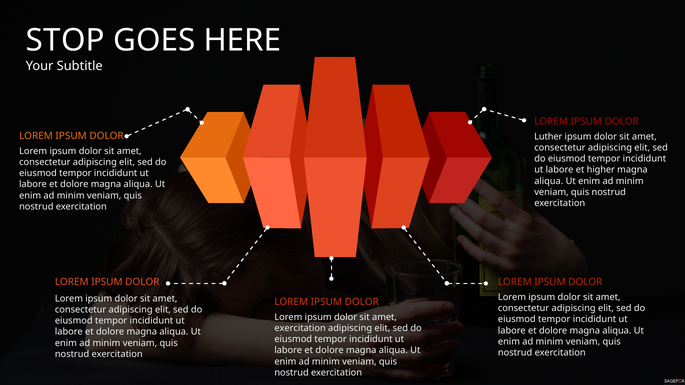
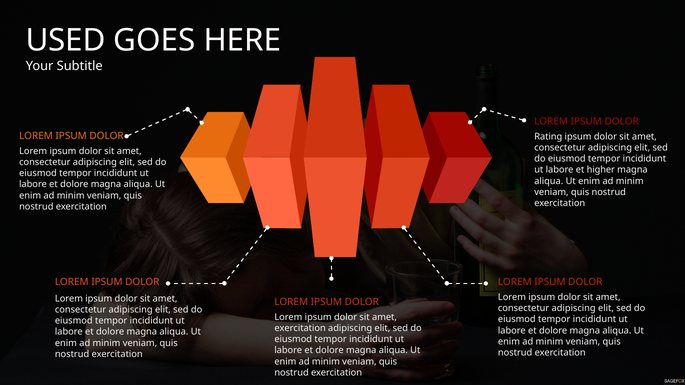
STOP: STOP -> USED
Luther: Luther -> Rating
